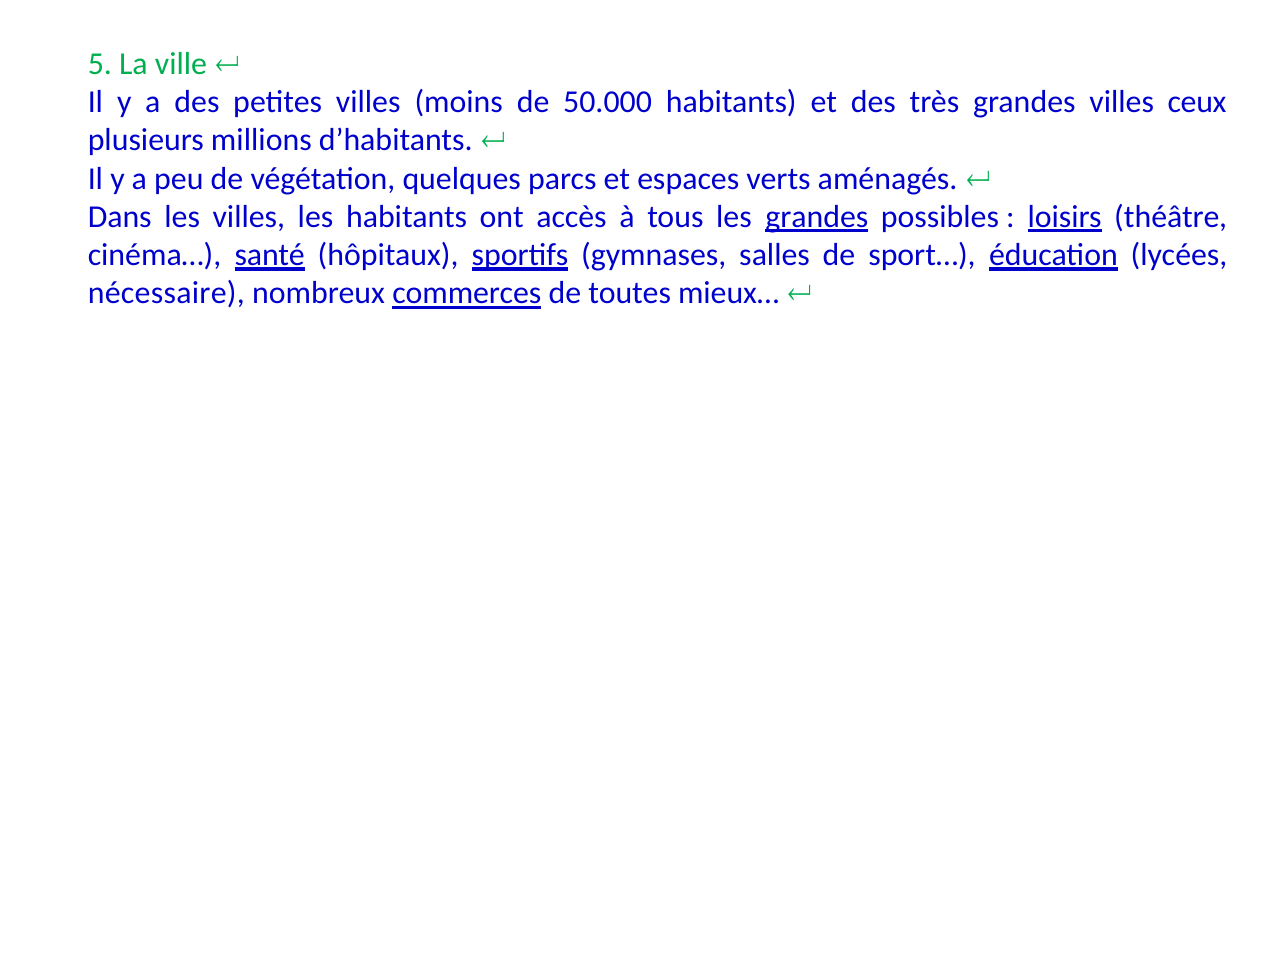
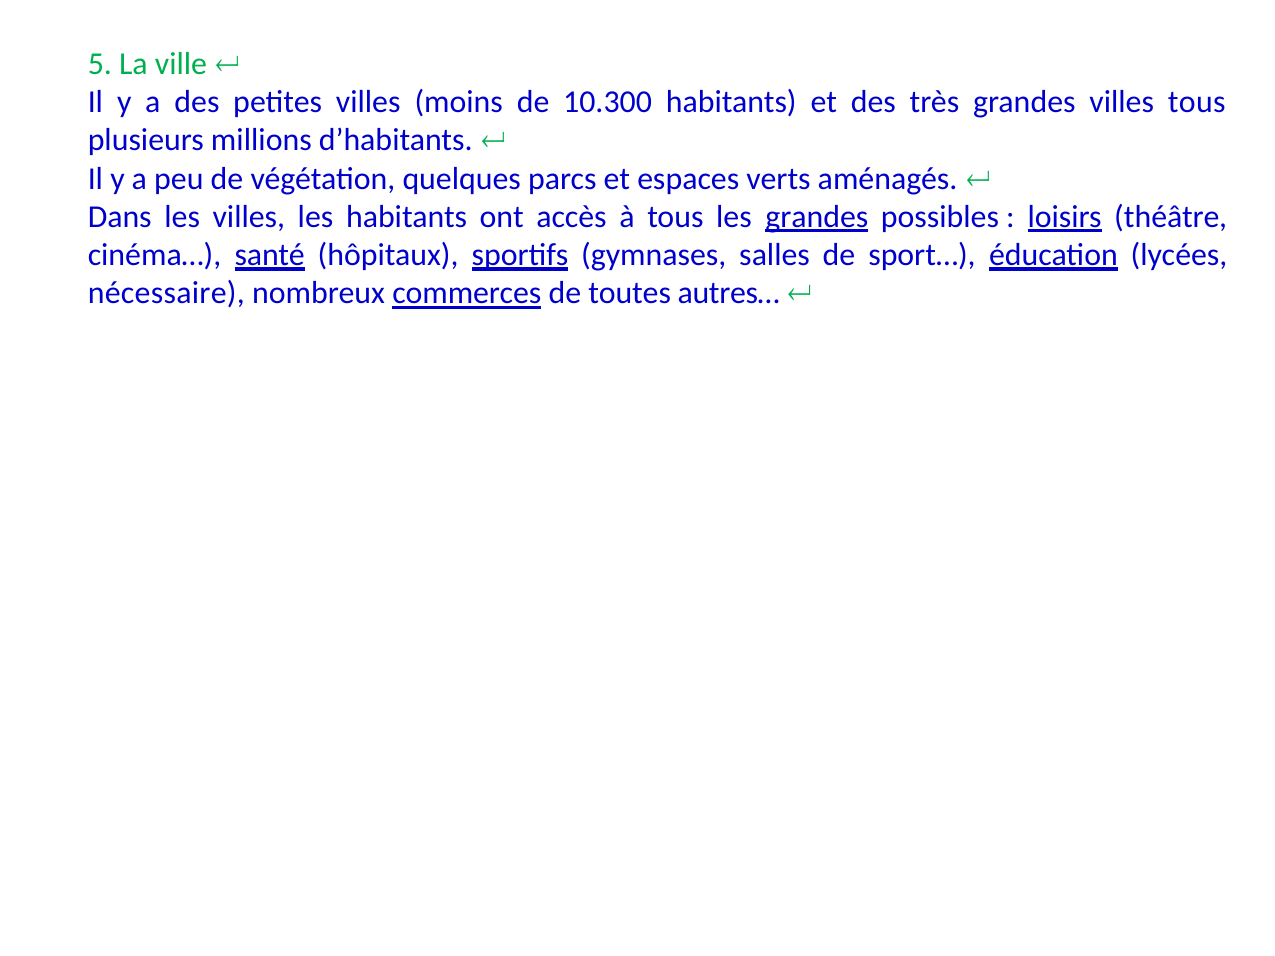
50.000: 50.000 -> 10.300
villes ceux: ceux -> tous
mieux…: mieux… -> autres…
